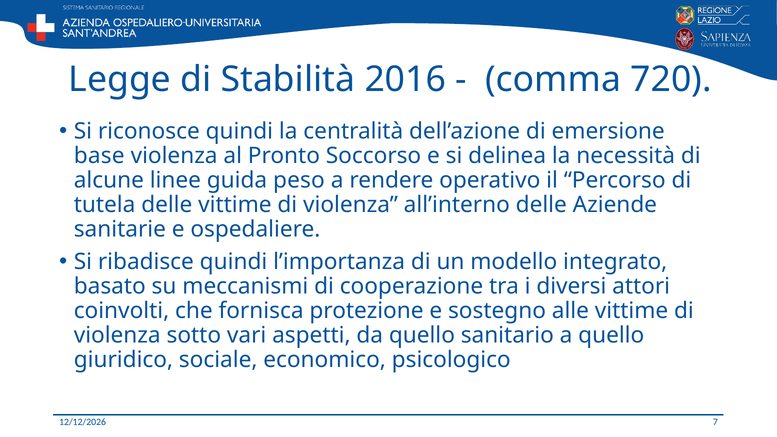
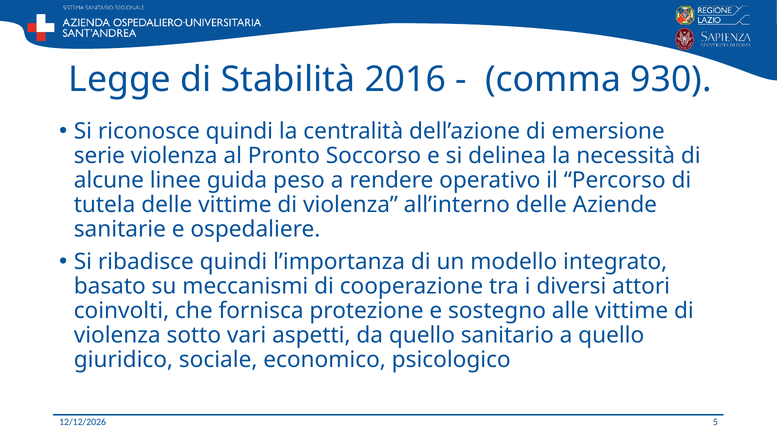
720: 720 -> 930
base: base -> serie
7: 7 -> 5
